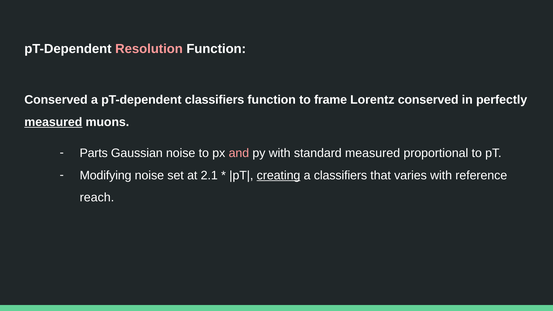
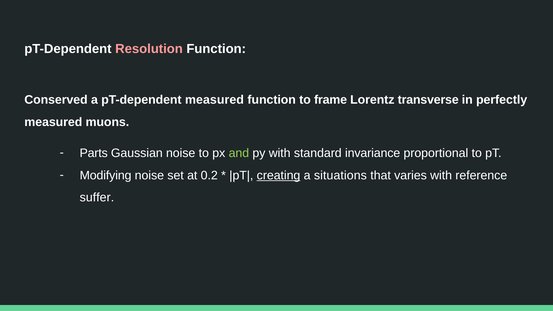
pT-dependent classifiers: classifiers -> measured
Lorentz conserved: conserved -> transverse
measured at (53, 122) underline: present -> none
and colour: pink -> light green
standard measured: measured -> invariance
2.1: 2.1 -> 0.2
a classifiers: classifiers -> situations
reach: reach -> suffer
